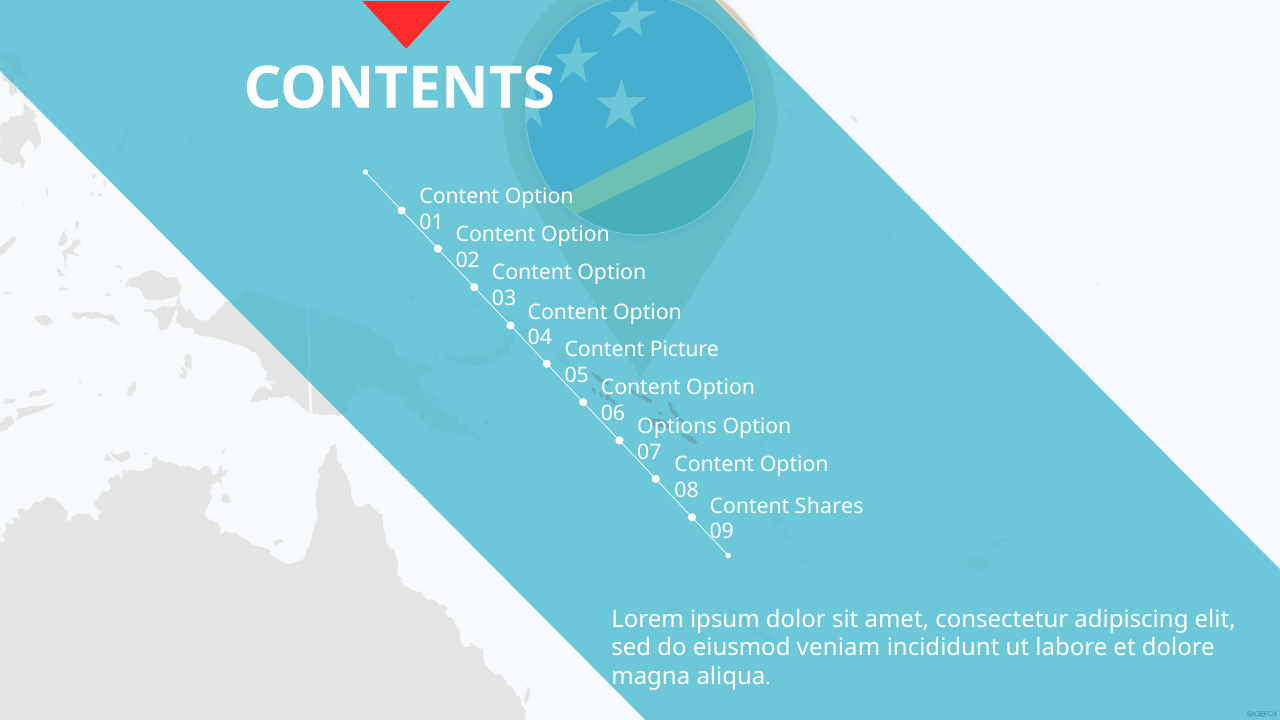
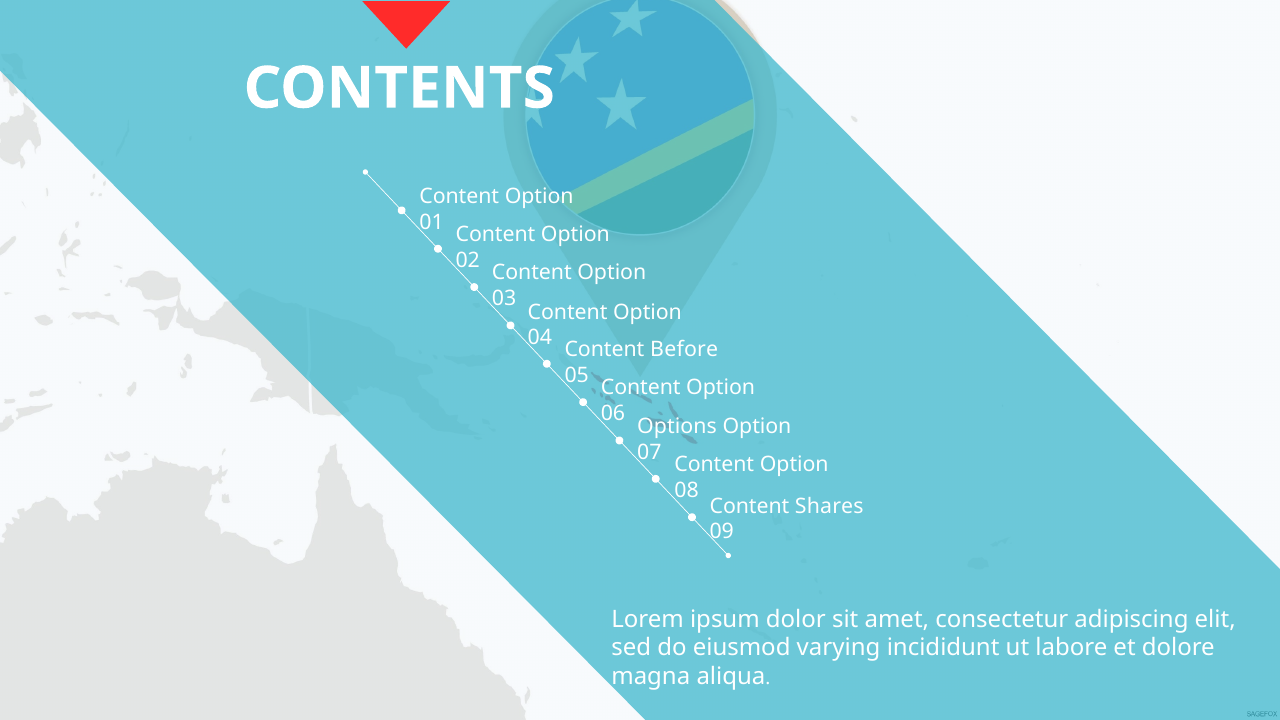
Picture: Picture -> Before
veniam: veniam -> varying
